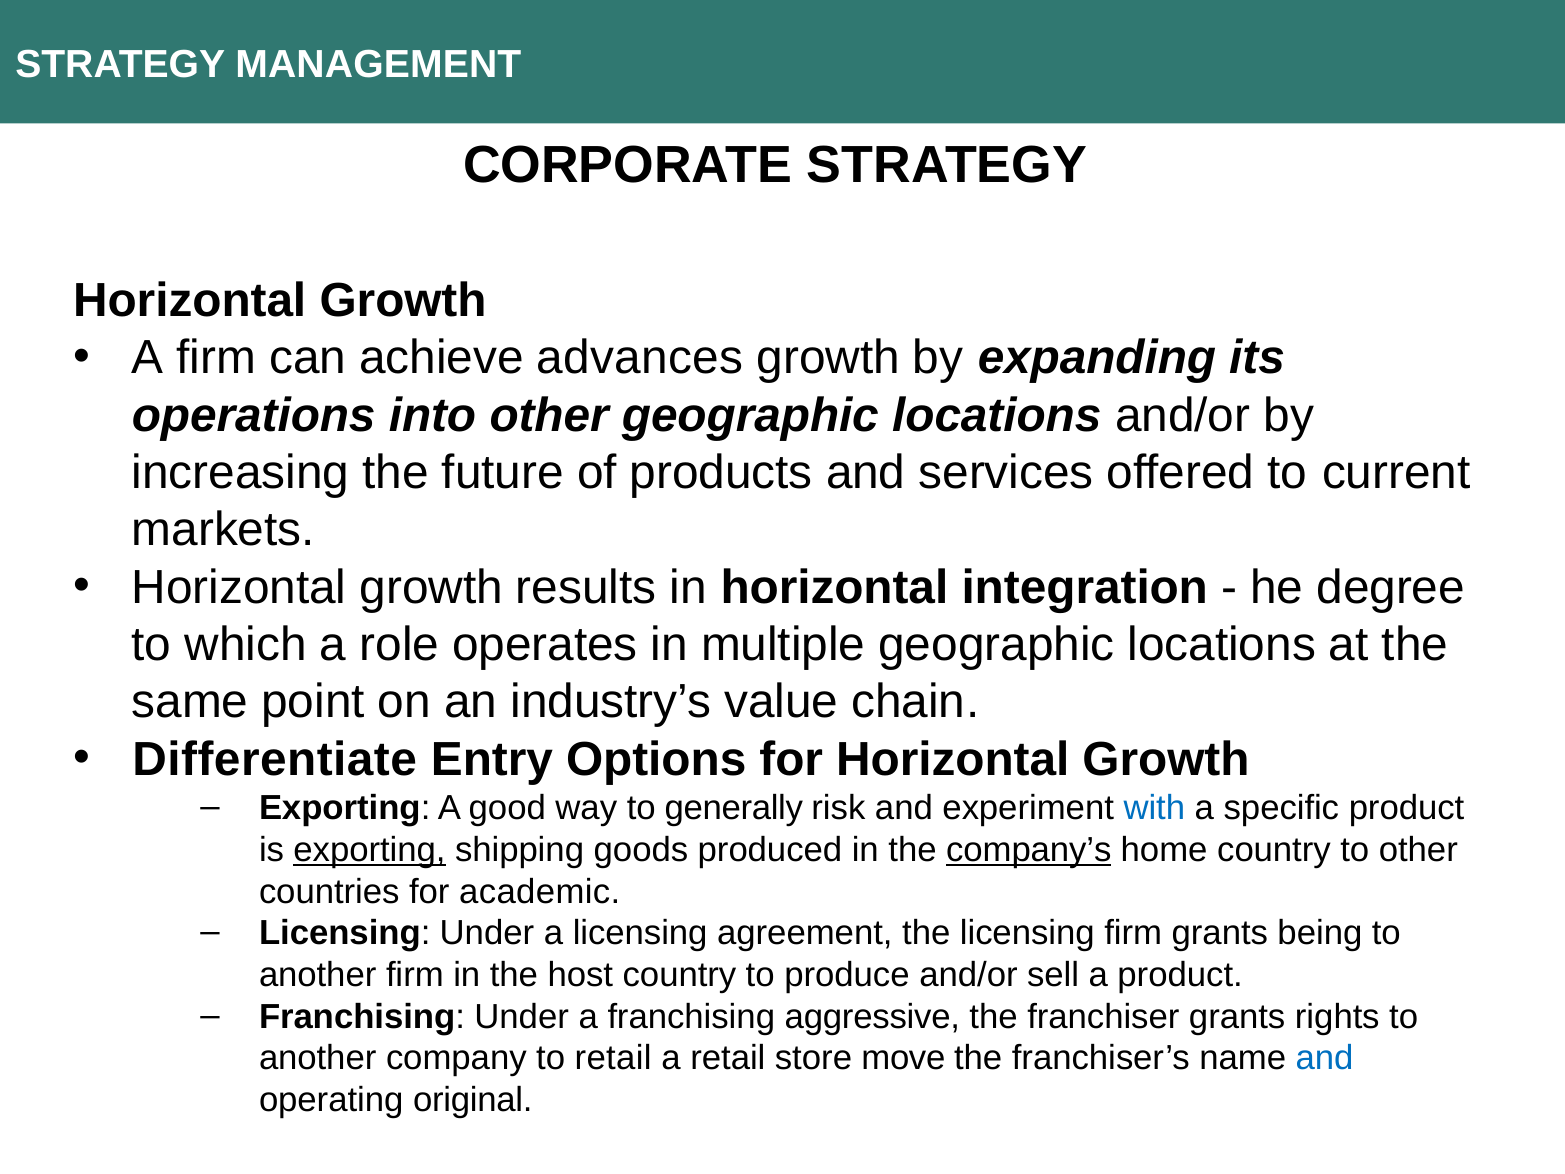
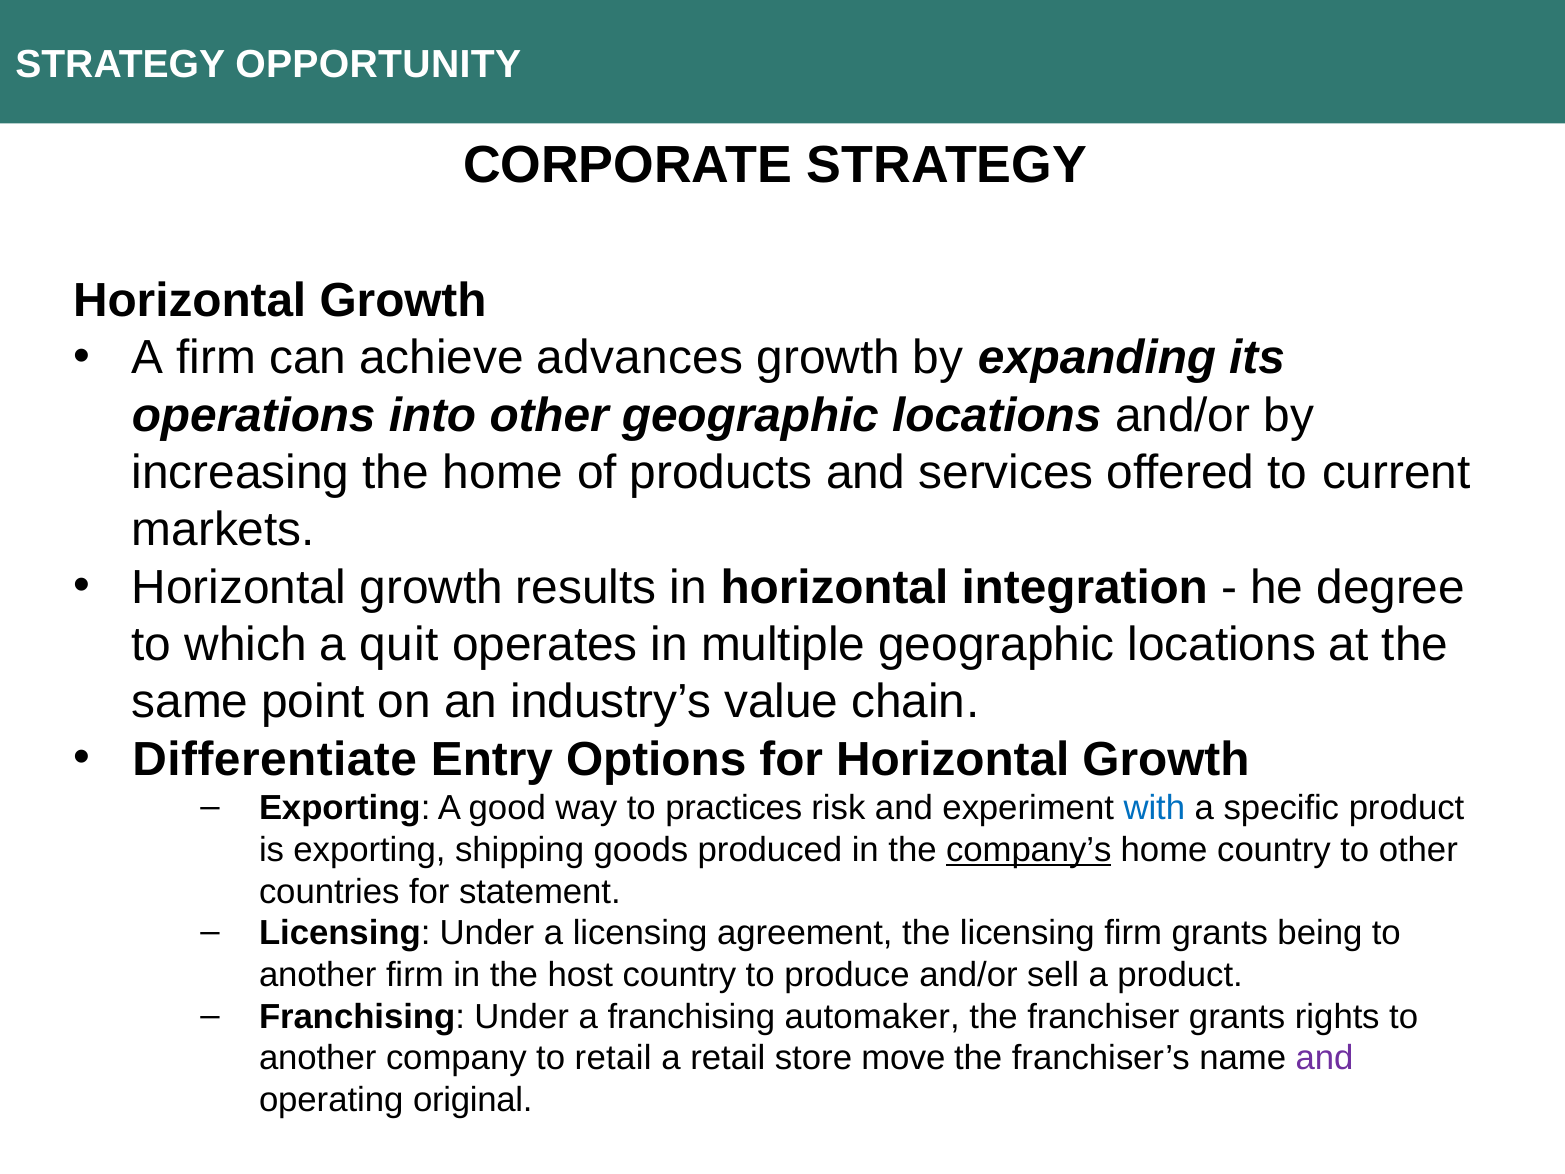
MANAGEMENT: MANAGEMENT -> OPPORTUNITY
the future: future -> home
role: role -> quit
generally: generally -> practices
exporting at (369, 850) underline: present -> none
academic: academic -> statement
aggressive: aggressive -> automaker
and at (1325, 1058) colour: blue -> purple
